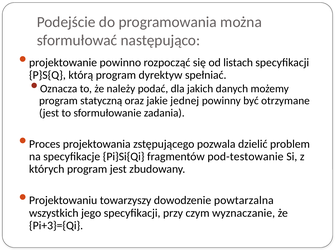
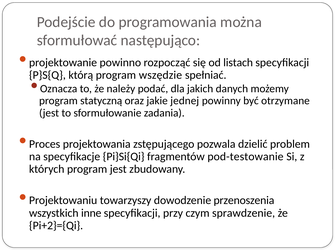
dyrektyw: dyrektyw -> wszędzie
powtarzalna: powtarzalna -> przenoszenia
jego: jego -> inne
wyznaczanie: wyznaczanie -> sprawdzenie
Pi+3}={Qi: Pi+3}={Qi -> Pi+2}={Qi
